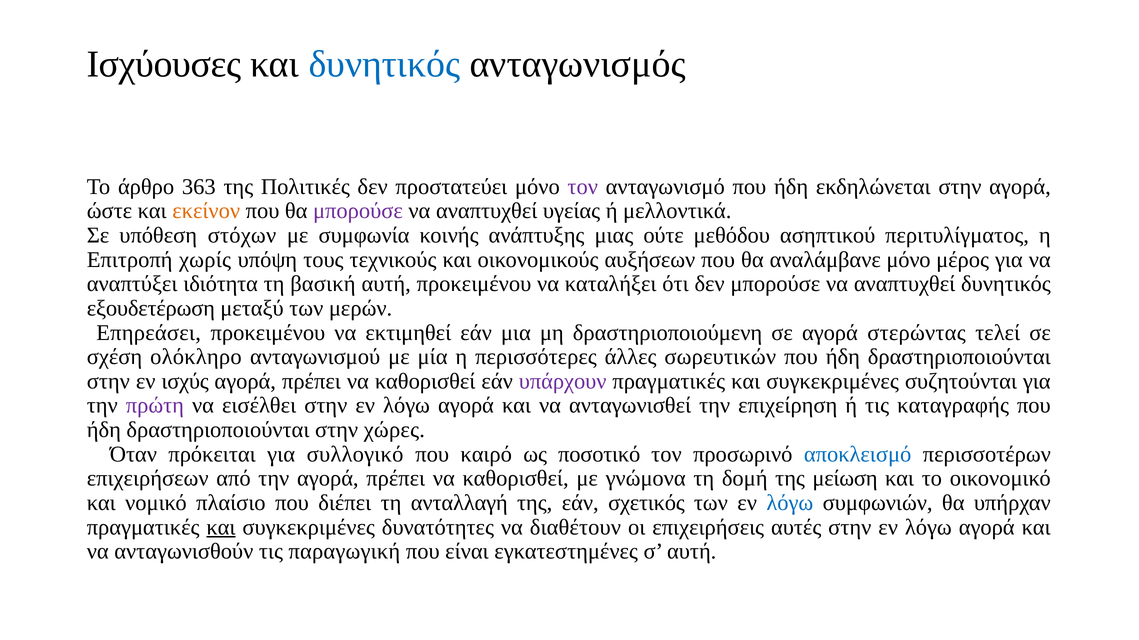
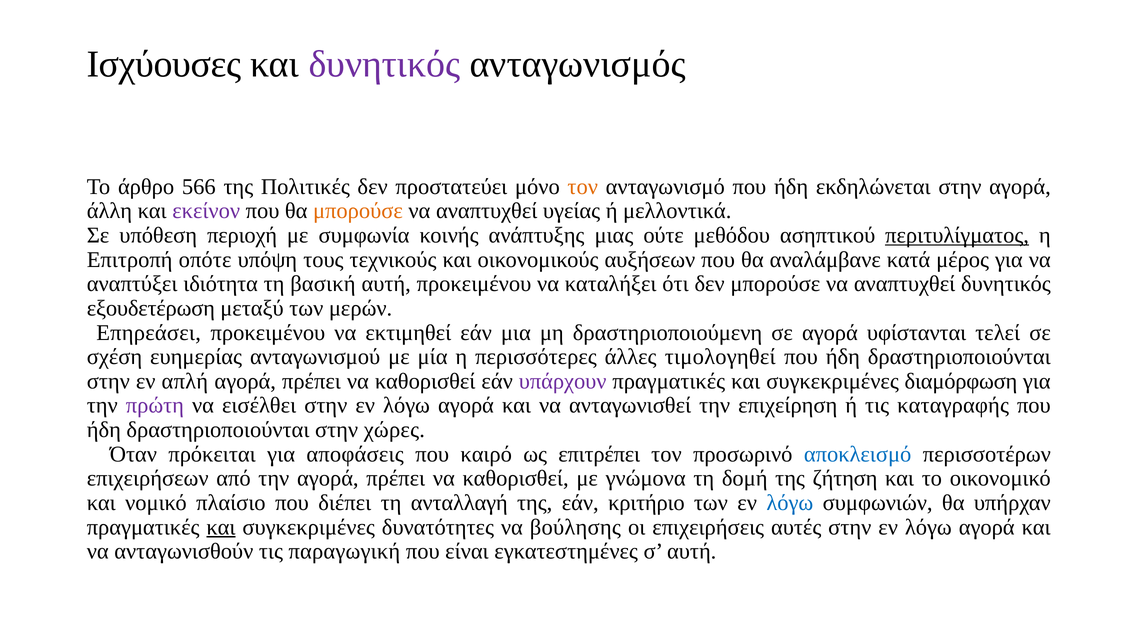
δυνητικός at (384, 64) colour: blue -> purple
363: 363 -> 566
τον at (583, 187) colour: purple -> orange
ώστε: ώστε -> άλλη
εκείνον colour: orange -> purple
μπορούσε at (358, 211) colour: purple -> orange
στόχων: στόχων -> περιοχή
περιτυλίγματος underline: none -> present
χωρίς: χωρίς -> οπότε
αναλάμβανε μόνο: μόνο -> κατά
στερώντας: στερώντας -> υφίστανται
ολόκληρο: ολόκληρο -> ευημερίας
σωρευτικών: σωρευτικών -> τιμολογηθεί
ισχύς: ισχύς -> απλή
συζητούνται: συζητούνται -> διαμόρφωση
συλλογικό: συλλογικό -> αποφάσεις
ποσοτικό: ποσοτικό -> επιτρέπει
μείωση: μείωση -> ζήτηση
σχετικός: σχετικός -> κριτήριο
διαθέτουν: διαθέτουν -> βούλησης
